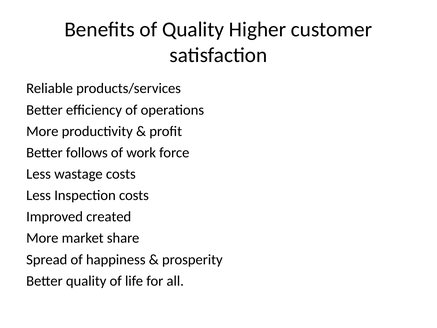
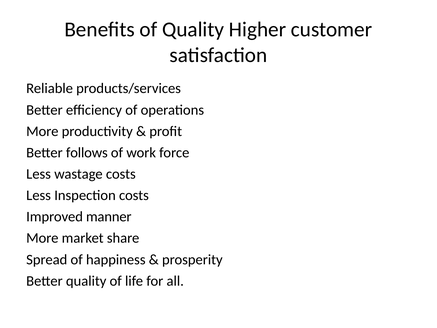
created: created -> manner
